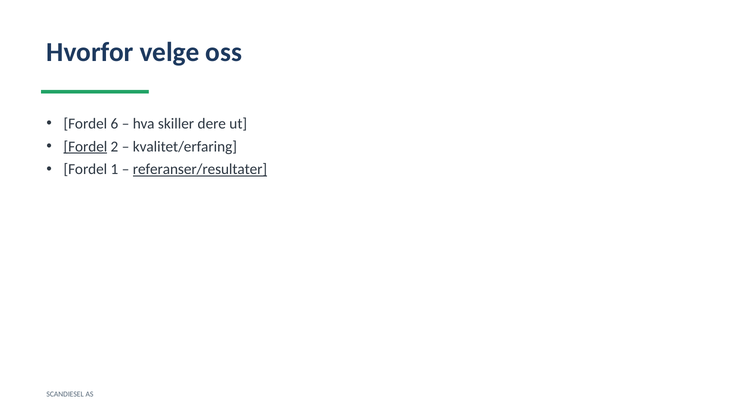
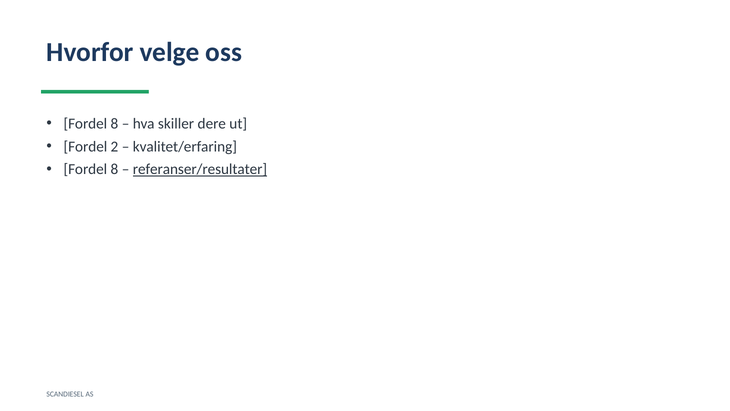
6 at (114, 124): 6 -> 8
Fordel at (85, 146) underline: present -> none
1 at (114, 169): 1 -> 8
